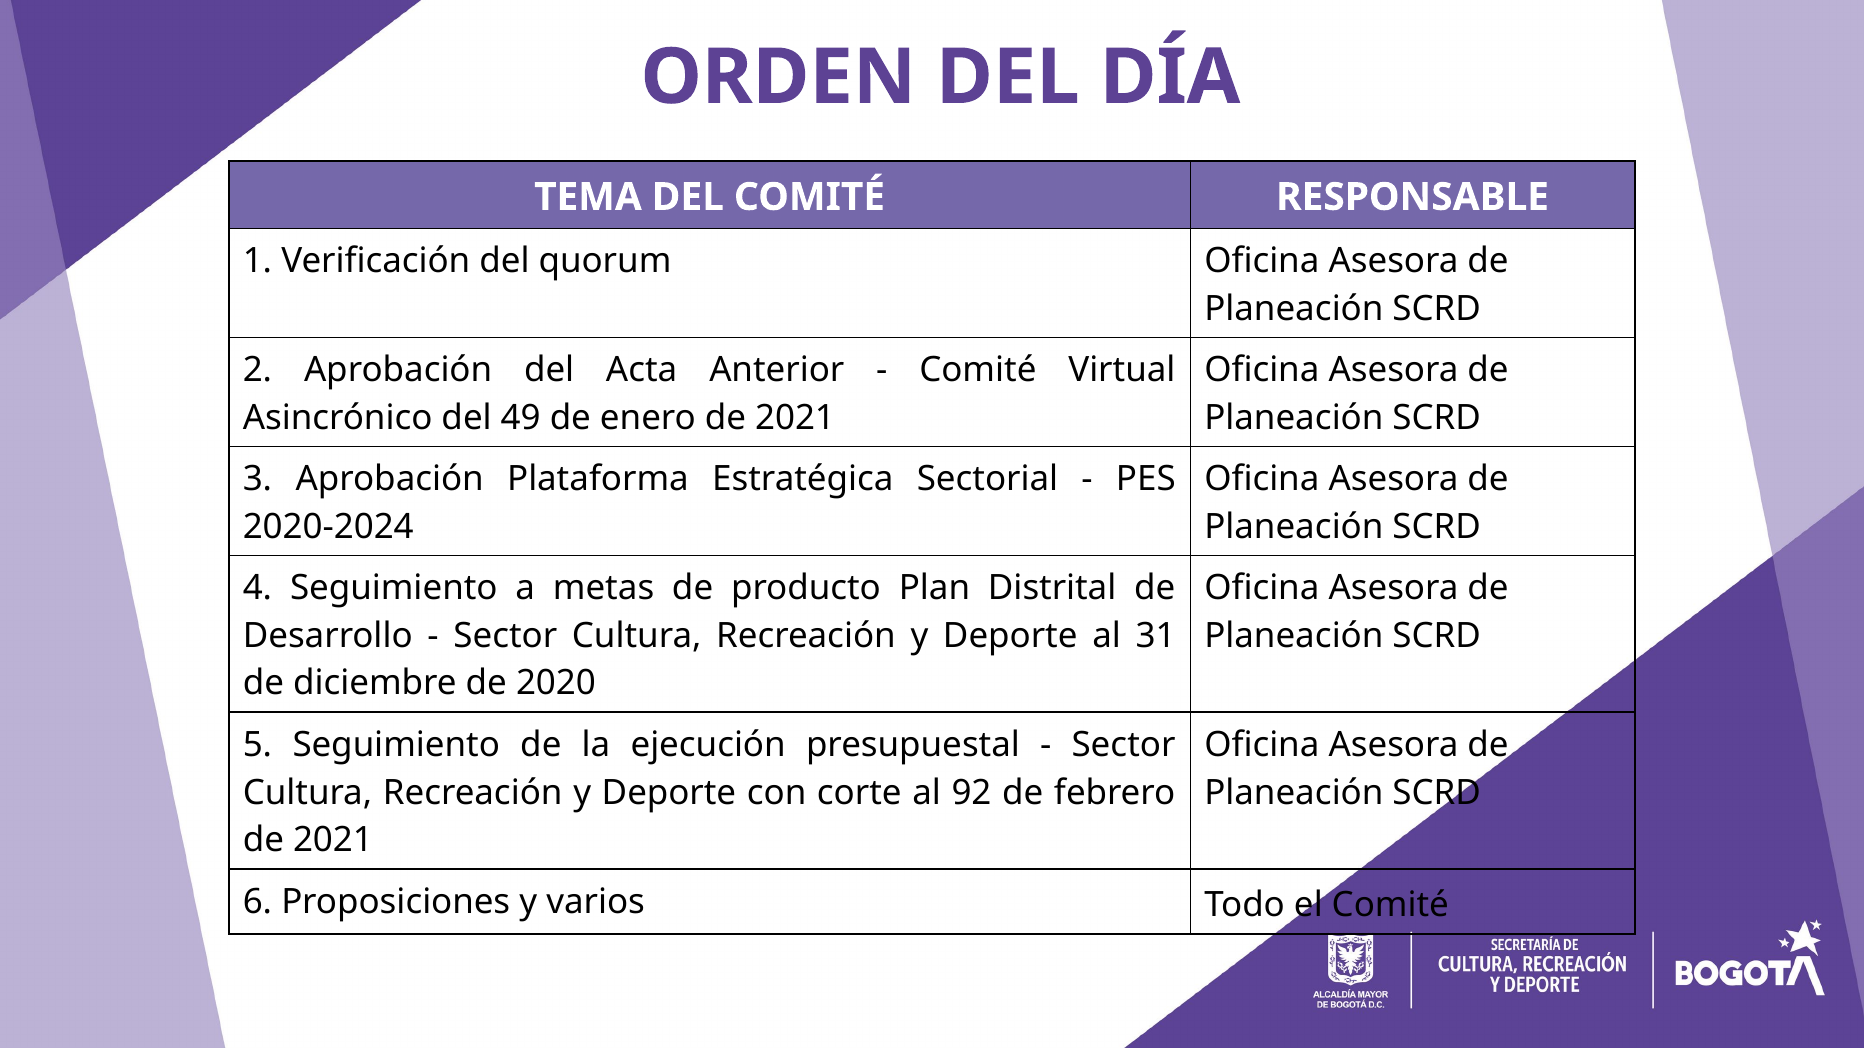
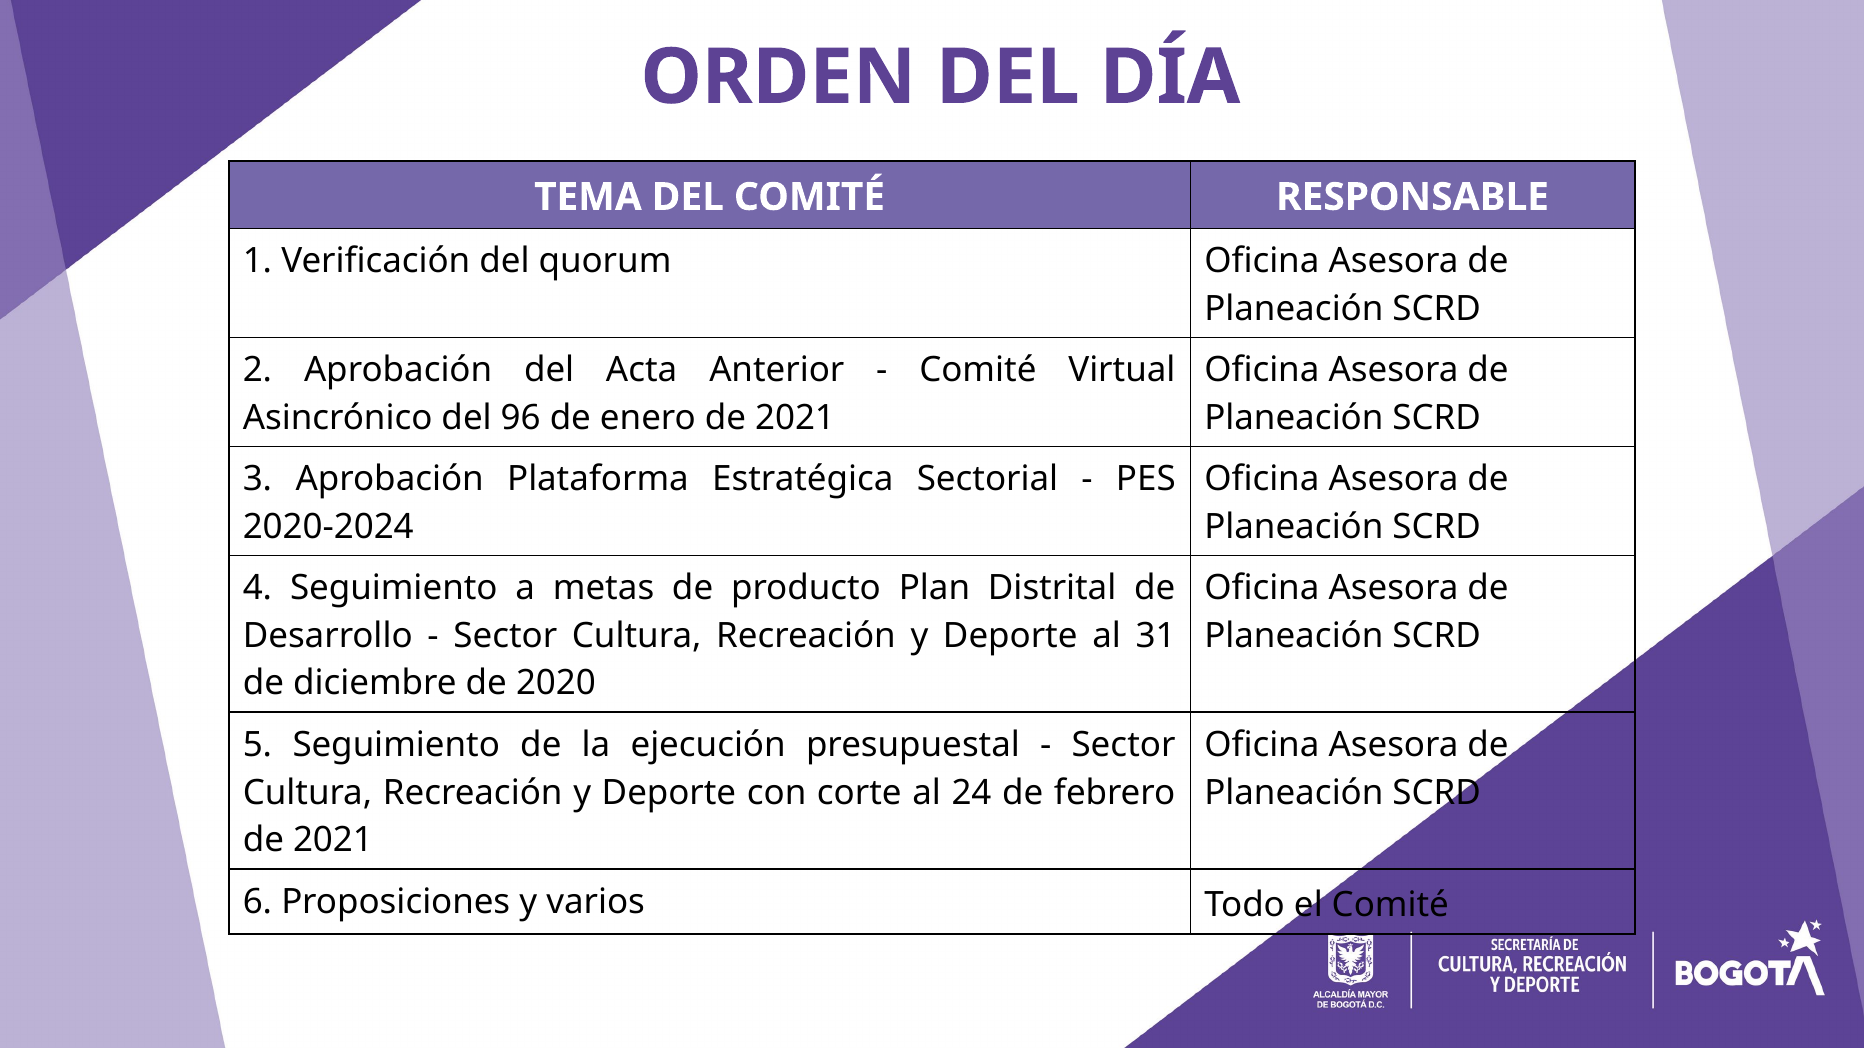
49: 49 -> 96
92: 92 -> 24
